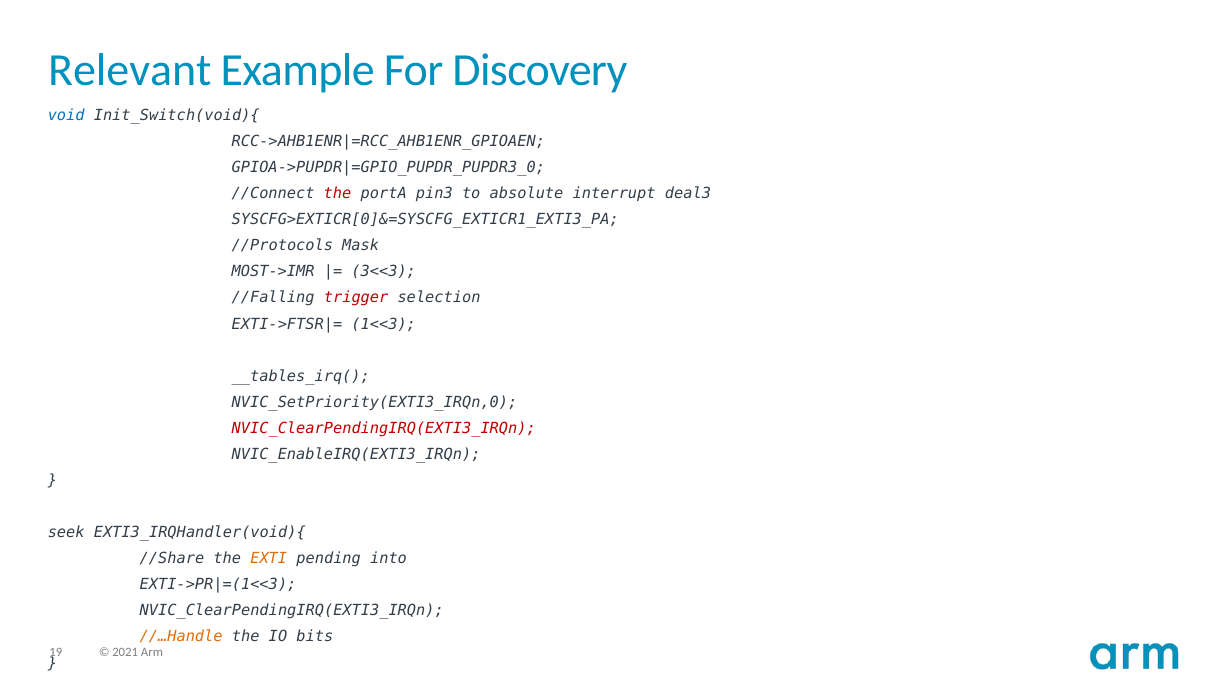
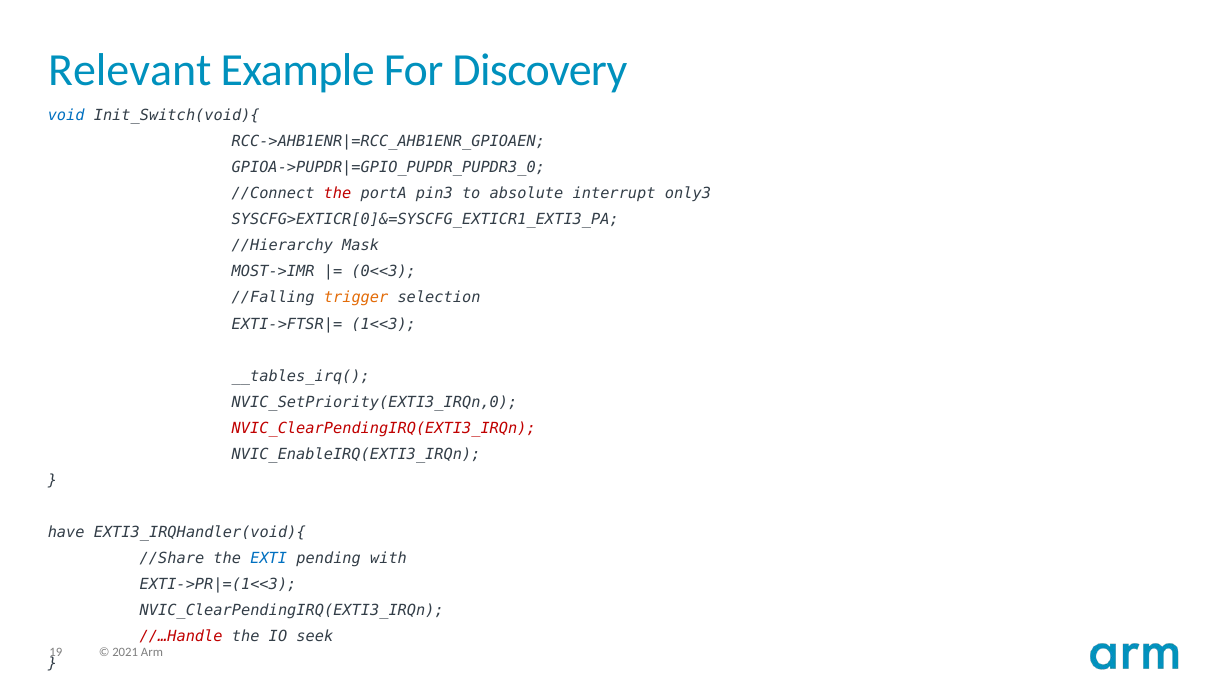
deal3: deal3 -> only3
//Protocols: //Protocols -> //Hierarchy
3<<3: 3<<3 -> 0<<3
trigger colour: red -> orange
seek: seek -> have
EXTI colour: orange -> blue
into: into -> with
//…Handle colour: orange -> red
bits: bits -> seek
